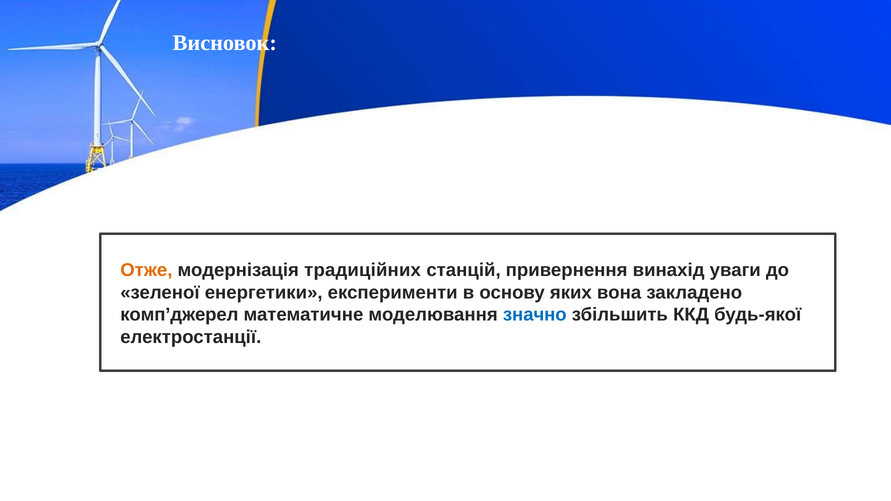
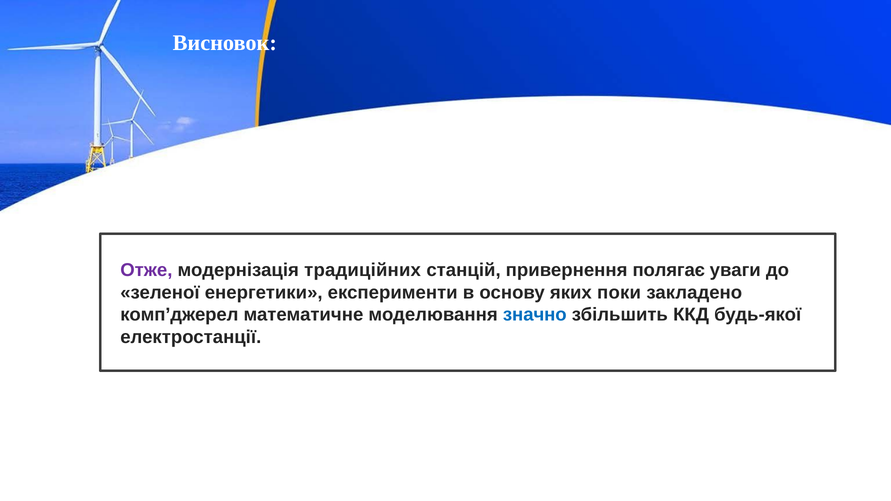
Отже colour: orange -> purple
винахід: винахід -> полягає
вона: вона -> поки
